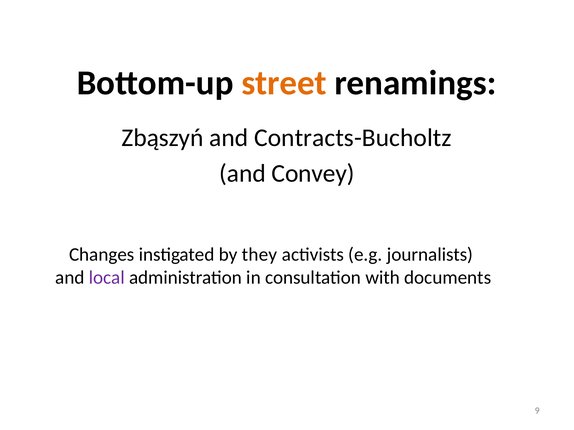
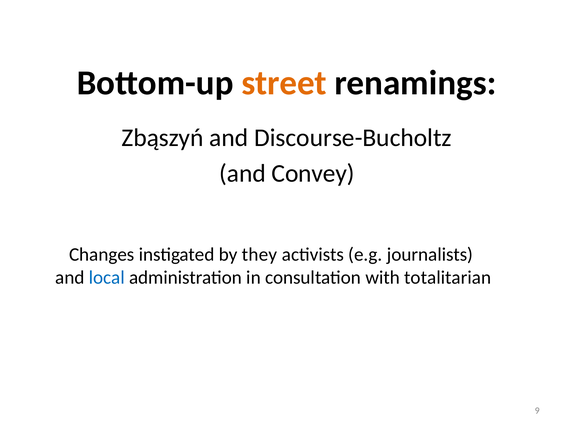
Contracts-Bucholtz: Contracts-Bucholtz -> Discourse-Bucholtz
local colour: purple -> blue
documents: documents -> totalitarian
